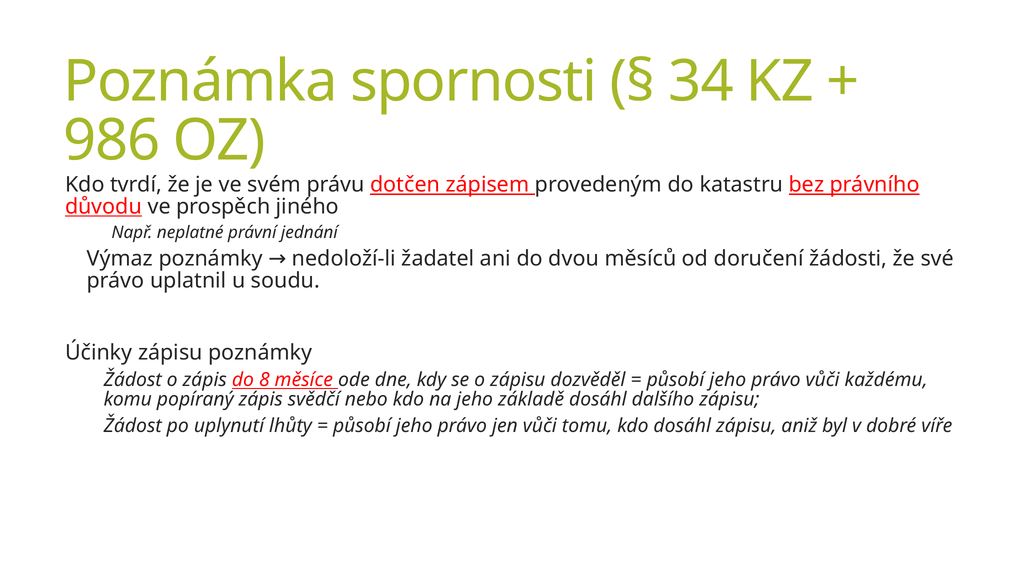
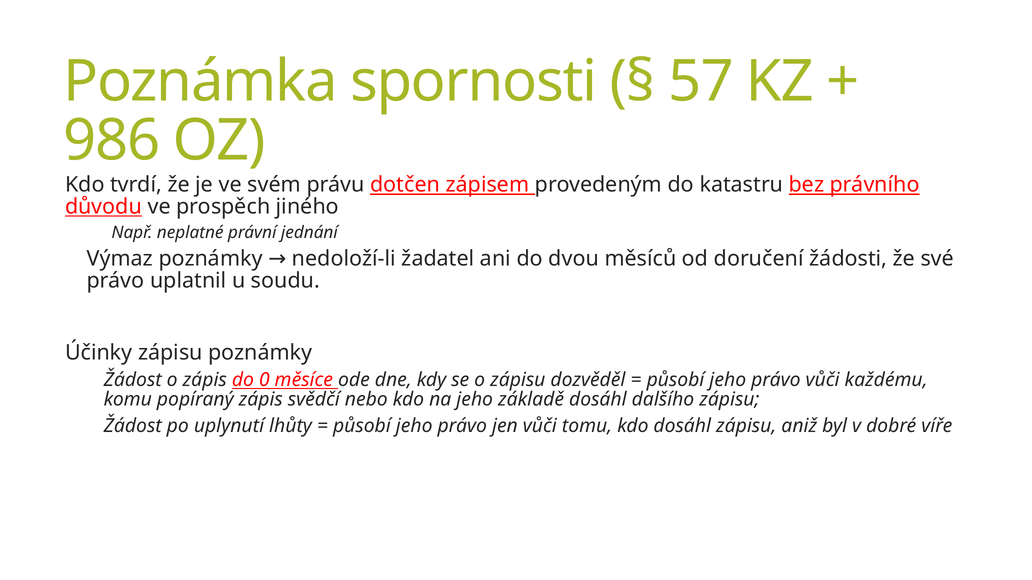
34: 34 -> 57
8: 8 -> 0
